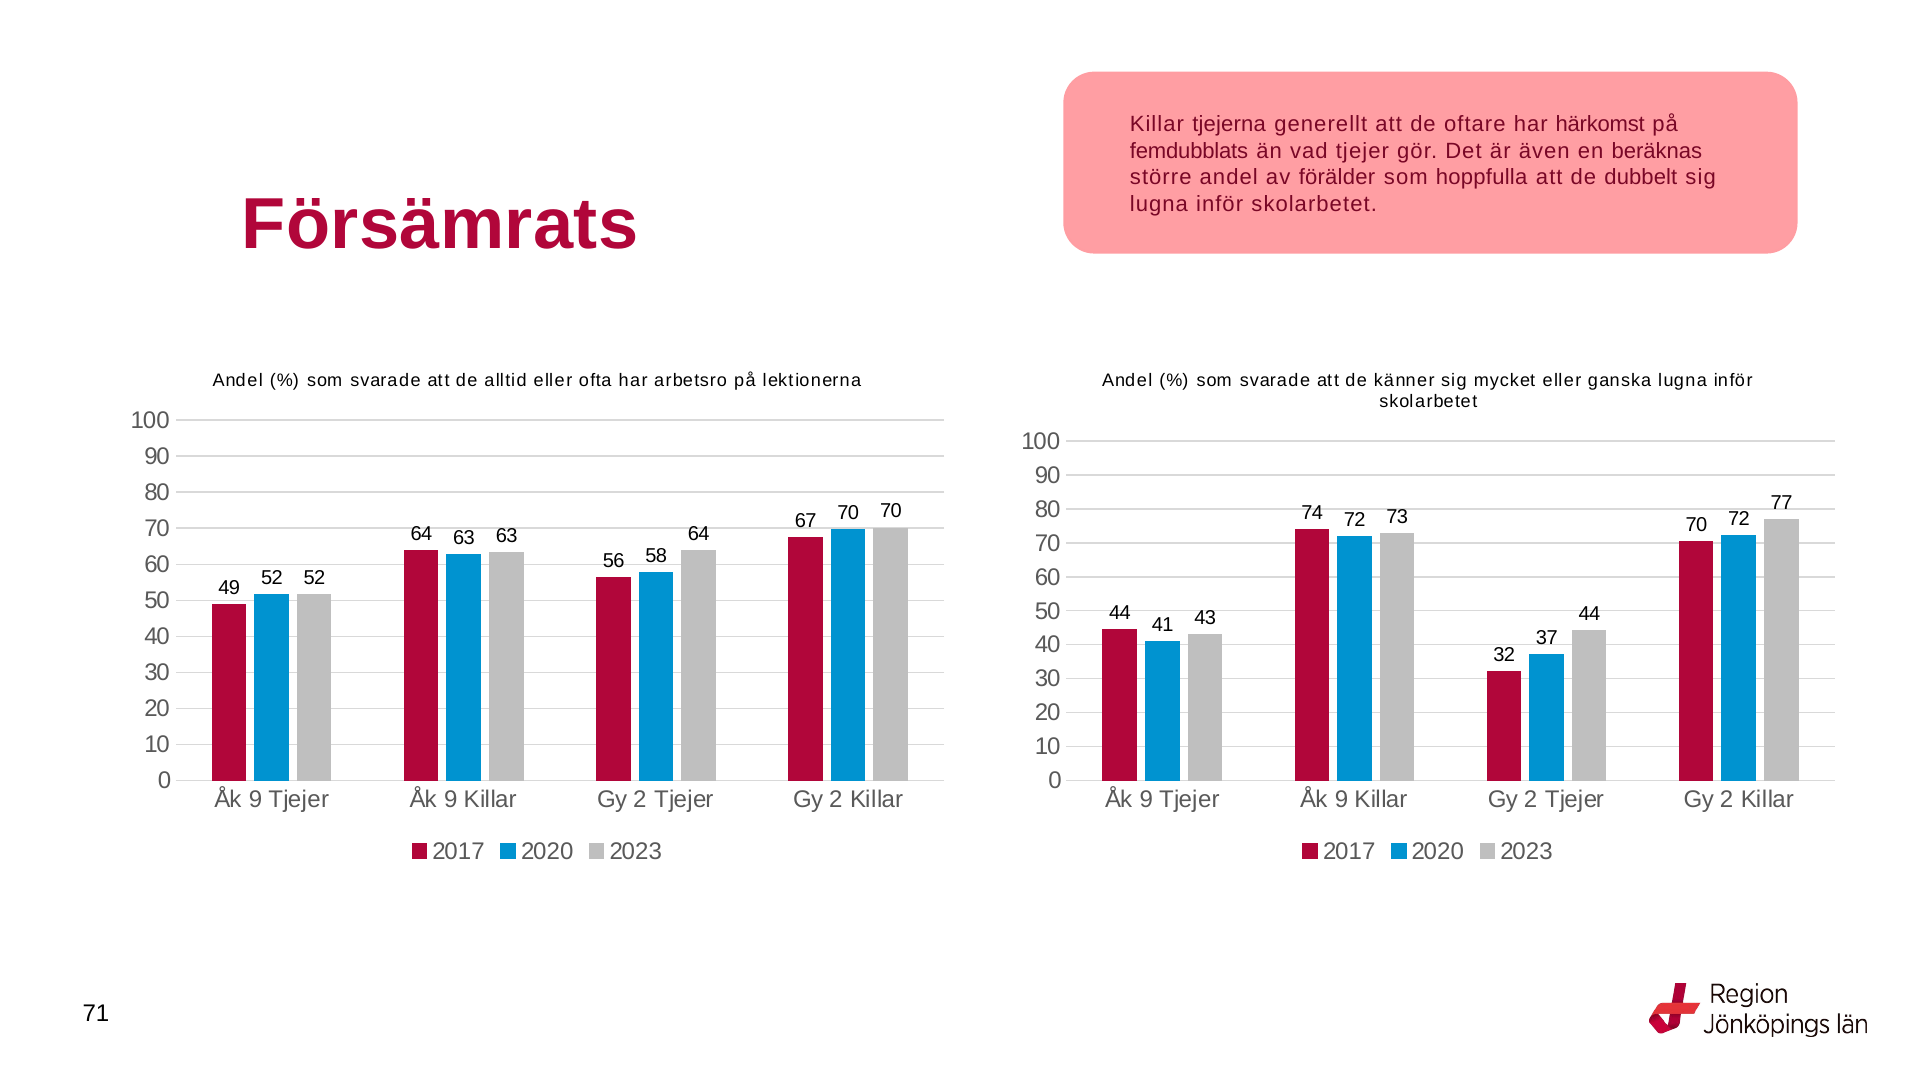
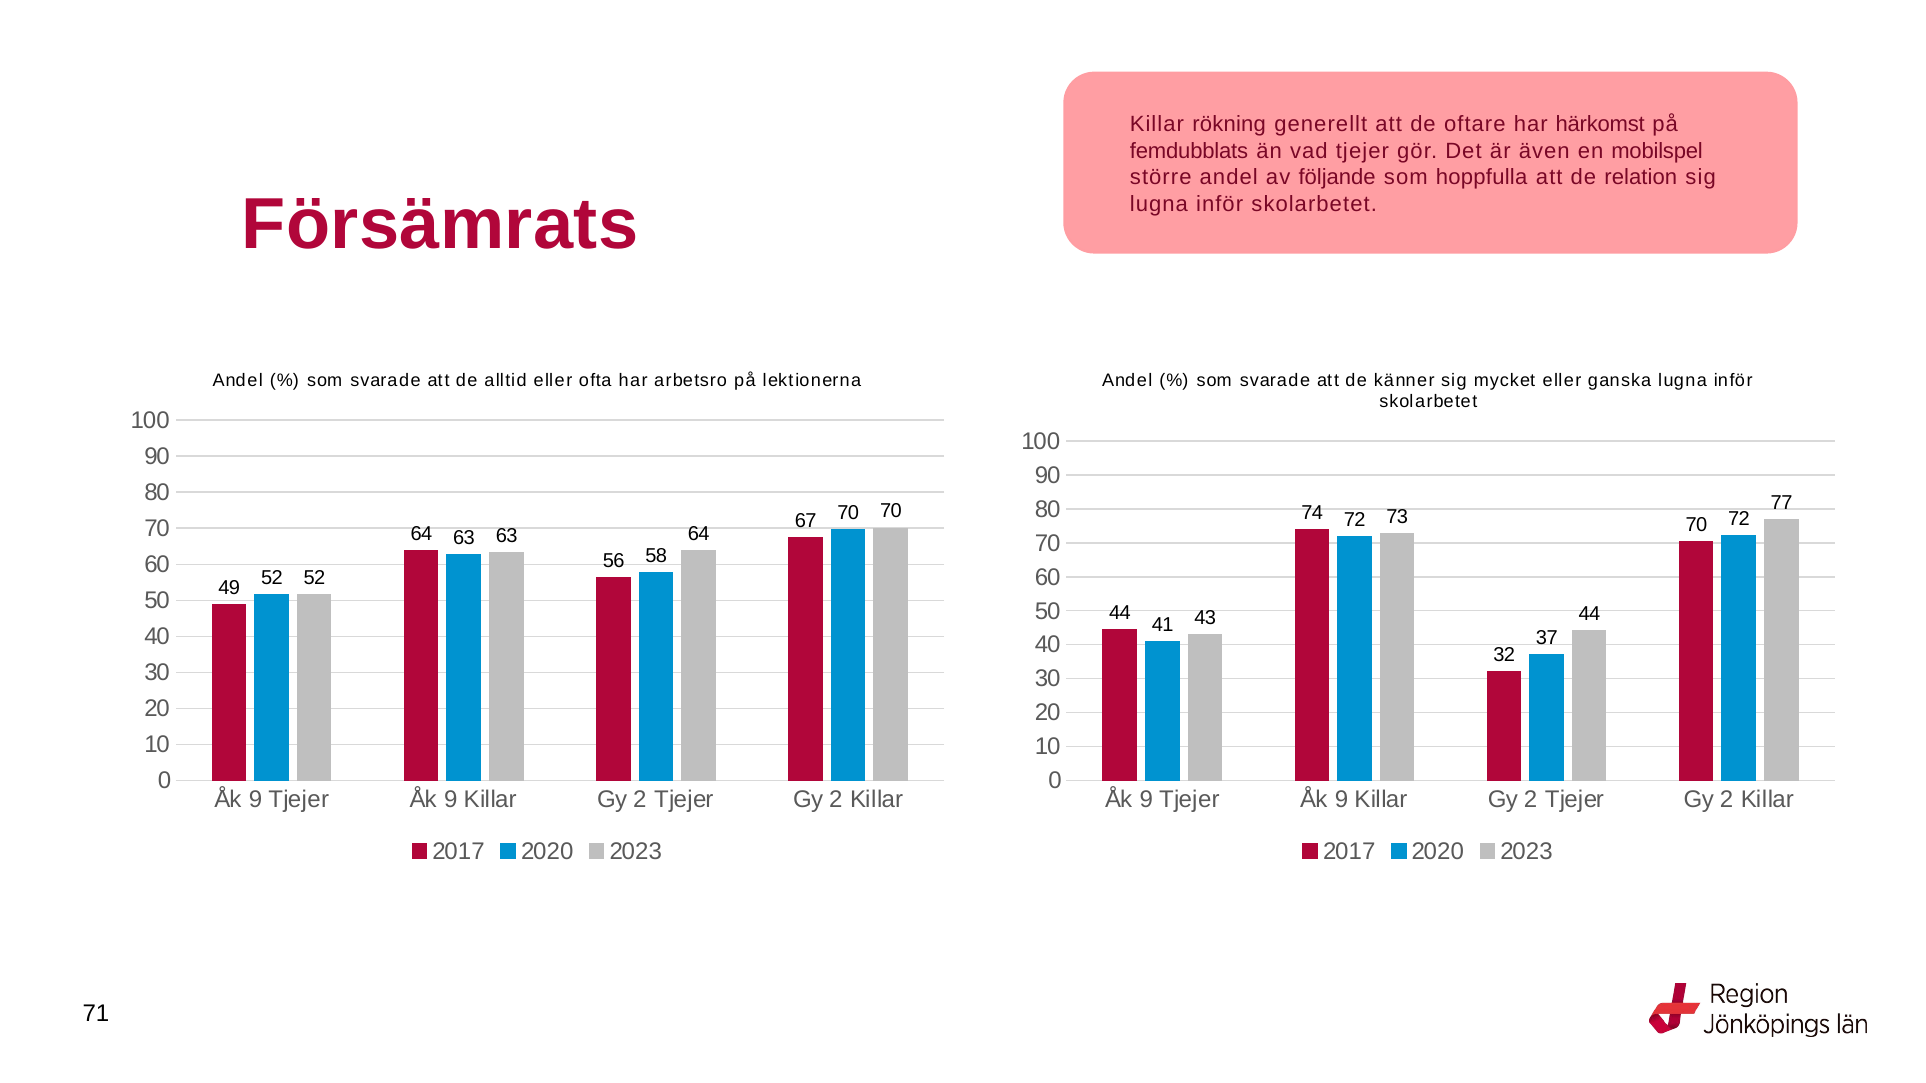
tjejerna: tjejerna -> rökning
beräknas: beräknas -> mobilspel
förälder: förälder -> följande
dubbelt: dubbelt -> relation
